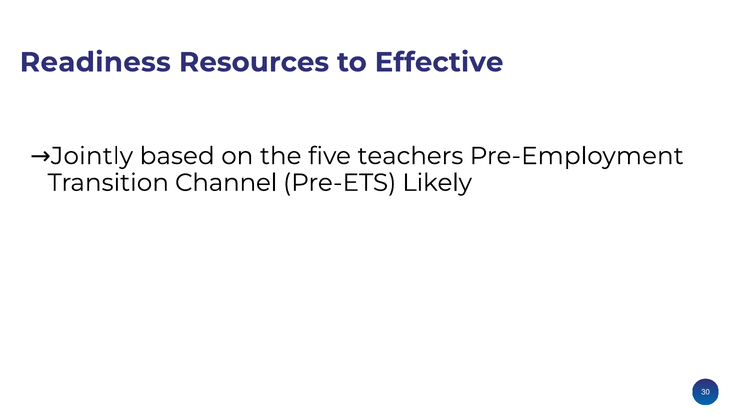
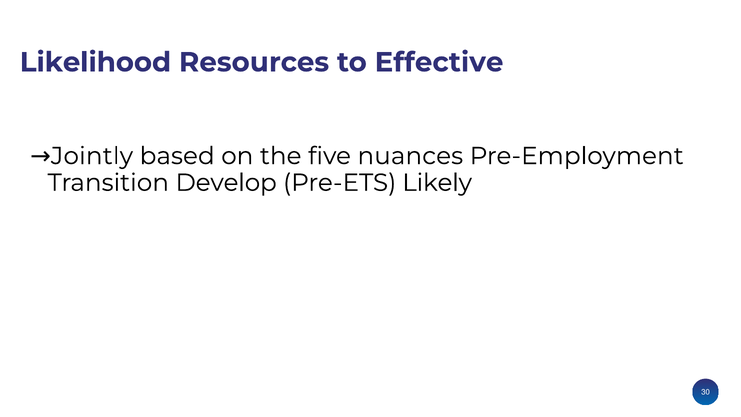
Readiness: Readiness -> Likelihood
teachers: teachers -> nuances
Channel: Channel -> Develop
